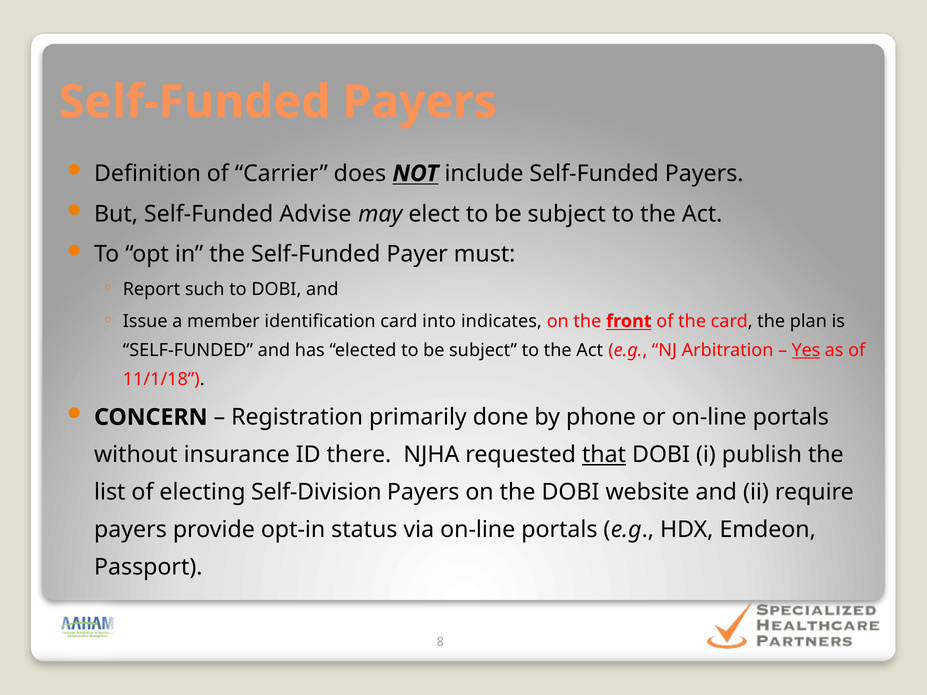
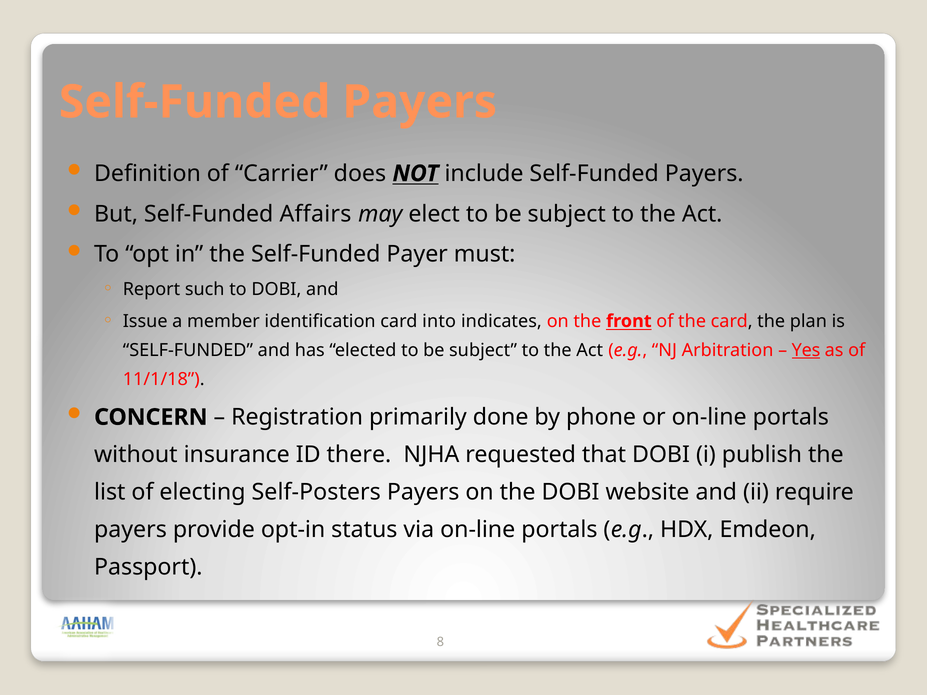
Advise: Advise -> Affairs
that underline: present -> none
Self-Division: Self-Division -> Self-Posters
